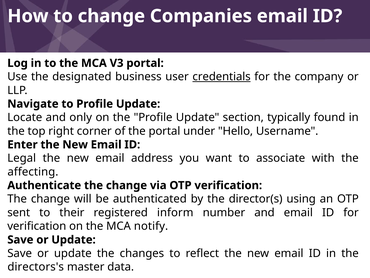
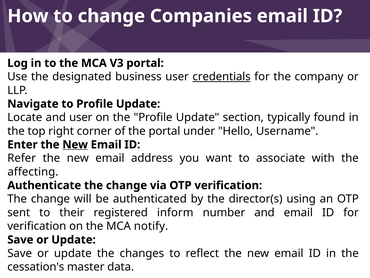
and only: only -> user
New at (75, 144) underline: none -> present
Legal: Legal -> Refer
directors's: directors's -> cessation's
